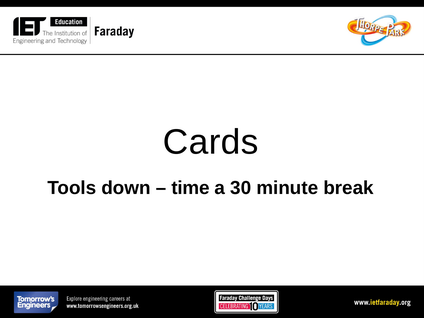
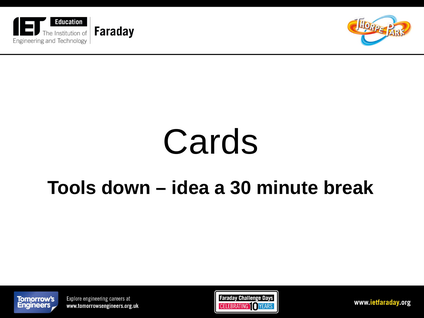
time: time -> idea
